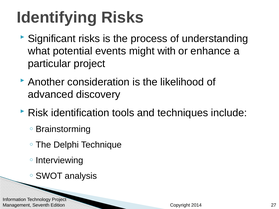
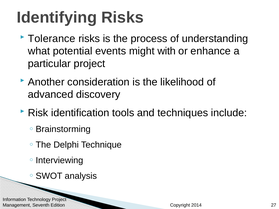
Significant: Significant -> Tolerance
